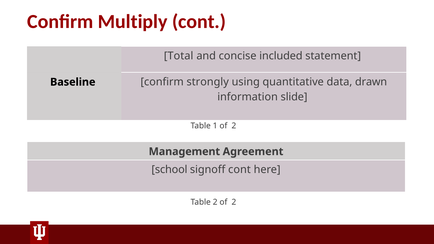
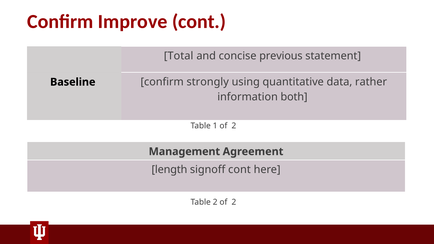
Multiply: Multiply -> Improve
included: included -> previous
drawn: drawn -> rather
slide: slide -> both
school: school -> length
